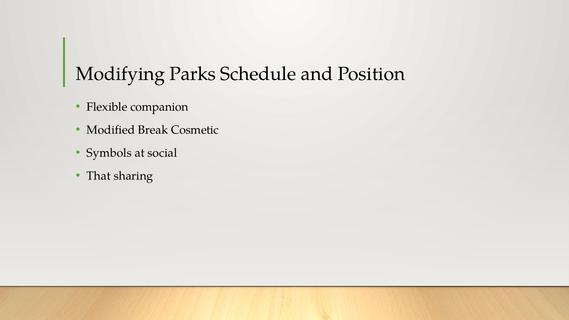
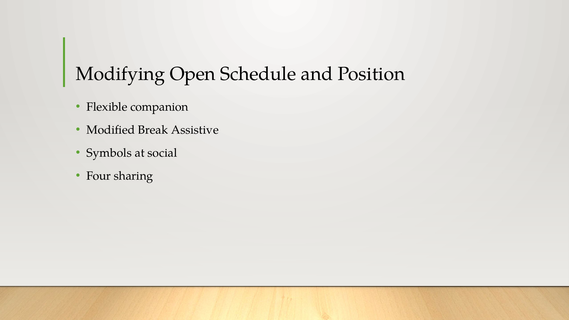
Parks: Parks -> Open
Cosmetic: Cosmetic -> Assistive
That: That -> Four
